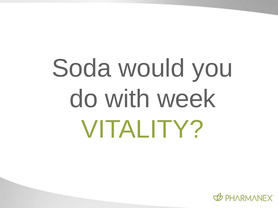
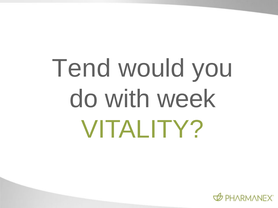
Soda: Soda -> Tend
